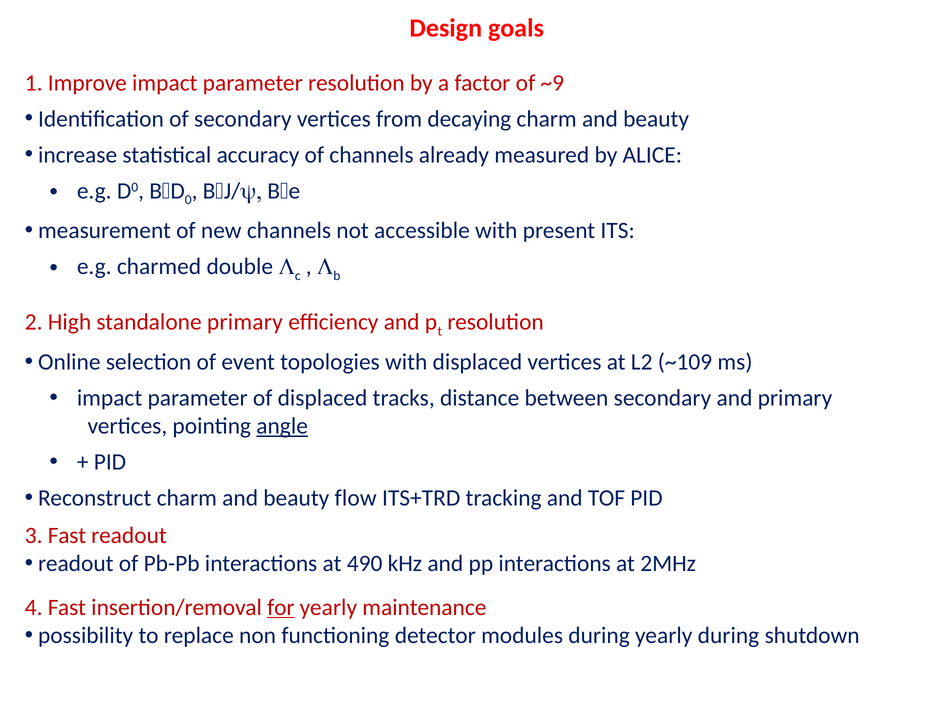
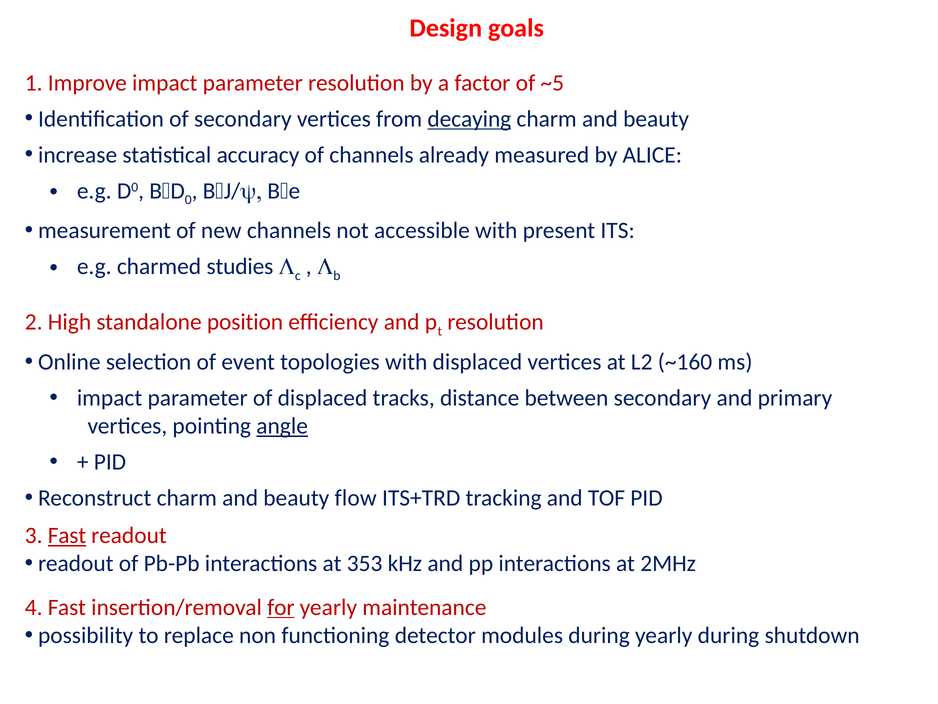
~9: ~9 -> ~5
decaying underline: none -> present
double: double -> studies
standalone primary: primary -> position
~109: ~109 -> ~160
Fast at (67, 535) underline: none -> present
490: 490 -> 353
